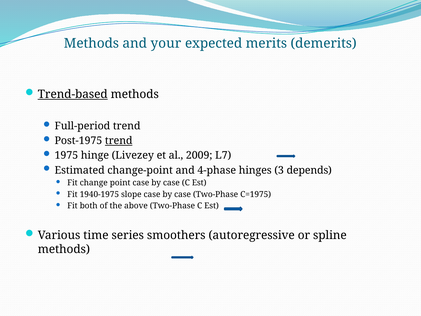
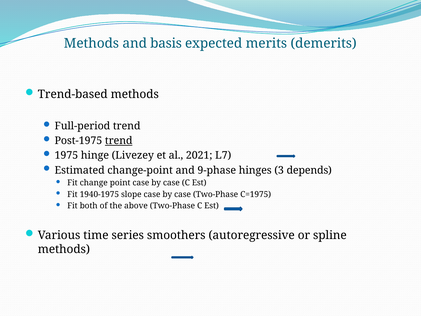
your: your -> basis
Trend-based underline: present -> none
2009: 2009 -> 2021
4-phase: 4-phase -> 9-phase
